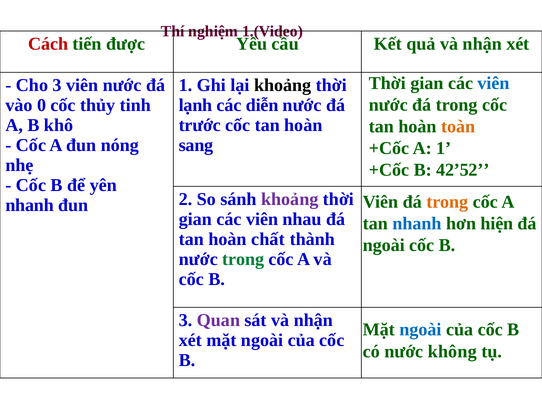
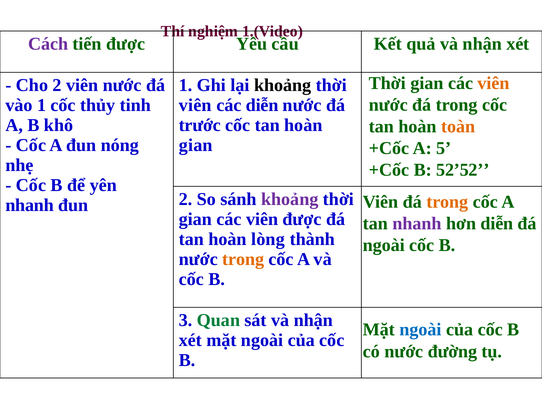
Cách colour: red -> purple
viên at (494, 83) colour: blue -> orange
Cho 3: 3 -> 2
vào 0: 0 -> 1
lạnh at (195, 105): lạnh -> viên
sang at (196, 145): sang -> gian
A 1: 1 -> 5
42’52: 42’52 -> 52’52
viên nhau: nhau -> được
nhanh at (417, 223) colour: blue -> purple
hơn hiện: hiện -> diễn
chất: chất -> lòng
trong at (243, 259) colour: green -> orange
Quan colour: purple -> green
không: không -> đường
